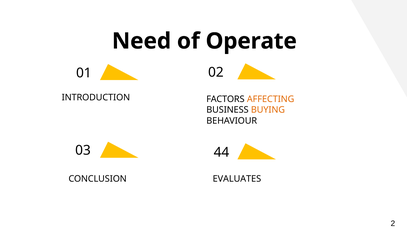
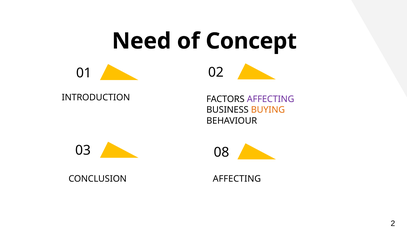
Operate: Operate -> Concept
AFFECTING at (271, 99) colour: orange -> purple
44: 44 -> 08
CONCLUSION EVALUATES: EVALUATES -> AFFECTING
